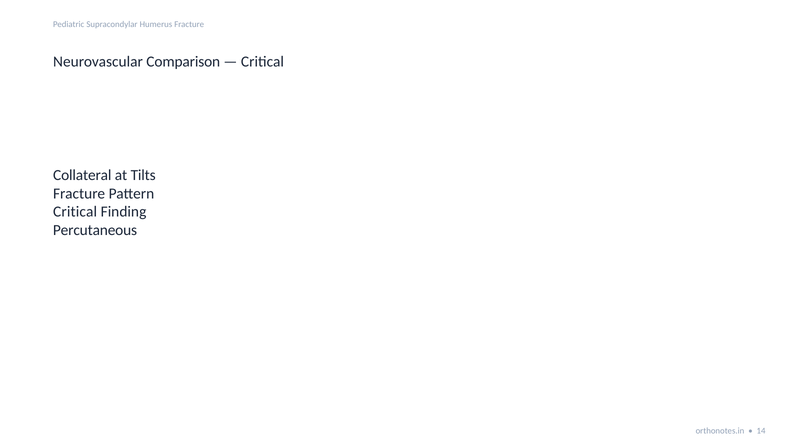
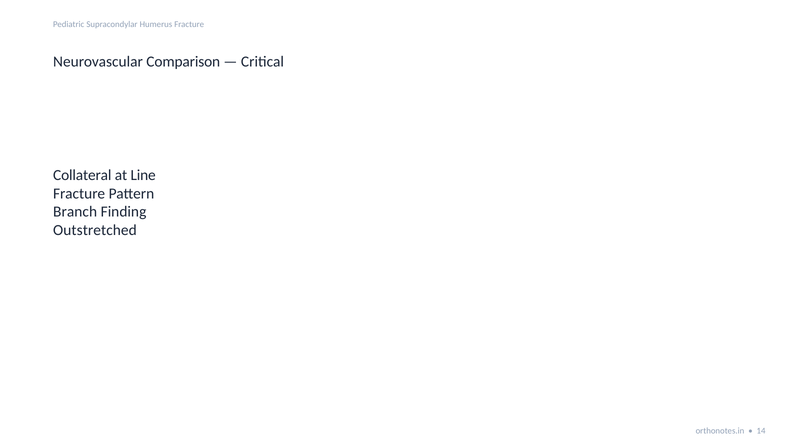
Tilts: Tilts -> Line
Critical at (75, 212): Critical -> Branch
Percutaneous: Percutaneous -> Outstretched
